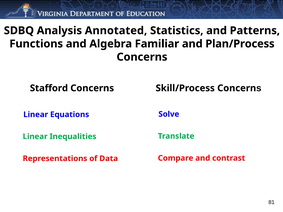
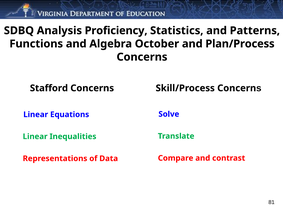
Annotated: Annotated -> Proficiency
Familiar: Familiar -> October
